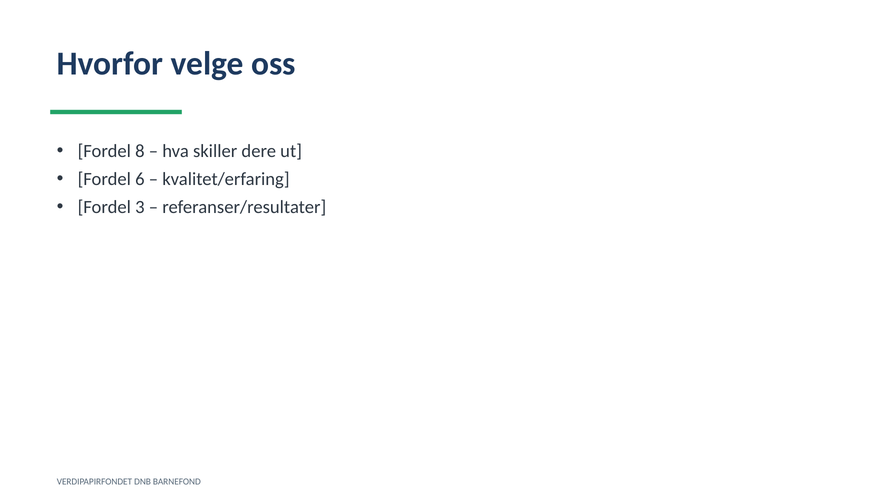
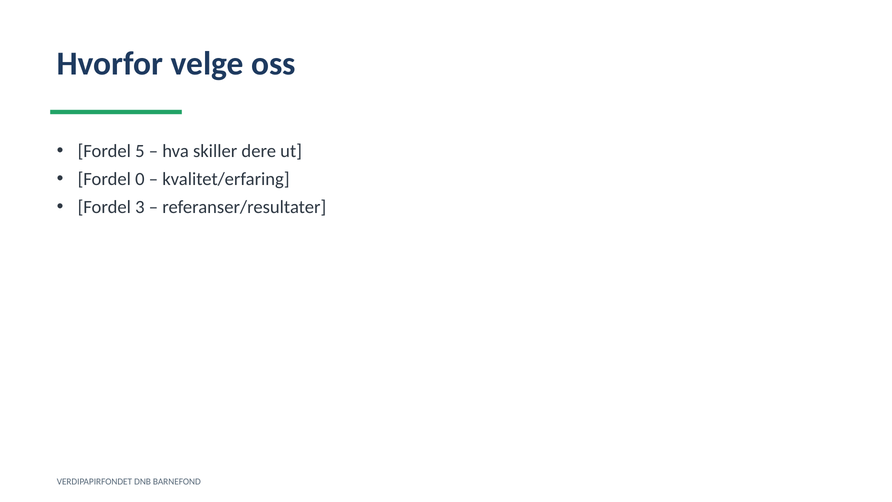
8: 8 -> 5
6: 6 -> 0
